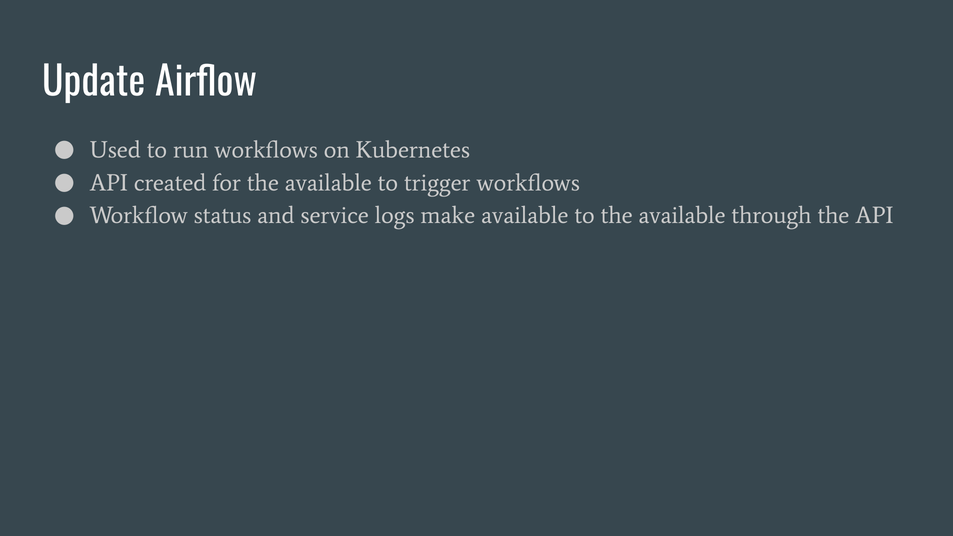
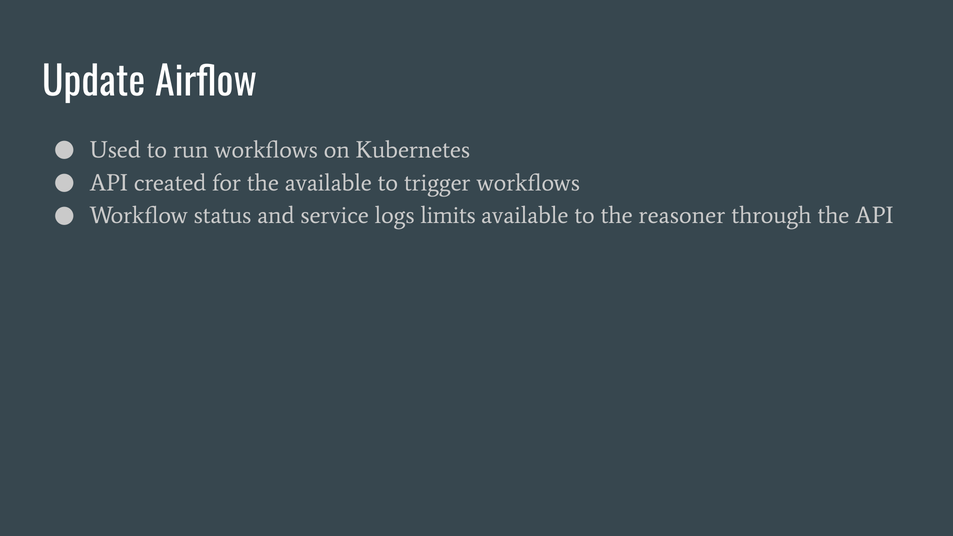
make: make -> limits
to the available: available -> reasoner
